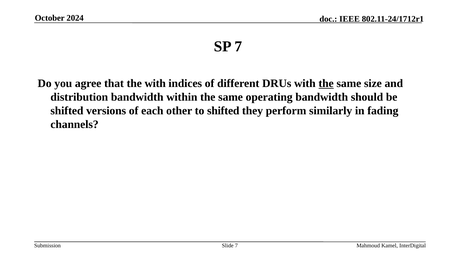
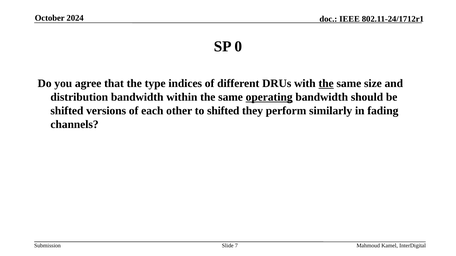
SP 7: 7 -> 0
the with: with -> type
operating underline: none -> present
